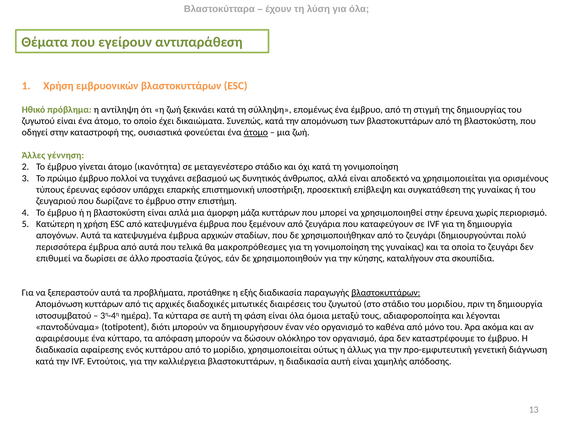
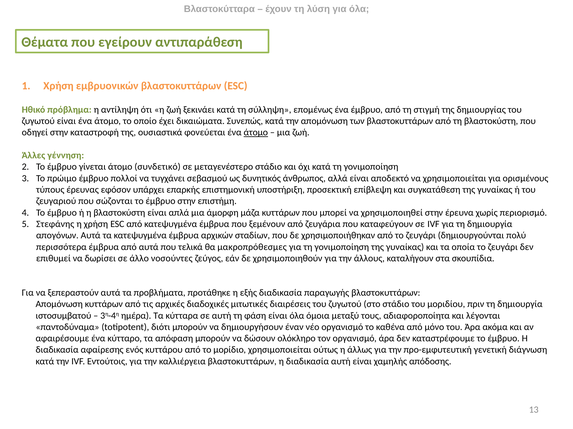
ικανότητα: ικανότητα -> συνδετικό
δωρίζανε: δωρίζανε -> σώζονται
Κατώτερη: Κατώτερη -> Στεφάνης
προστασία: προστασία -> νοσούντες
κύησης: κύησης -> άλλους
βλαστοκυττάρων at (386, 293) underline: present -> none
